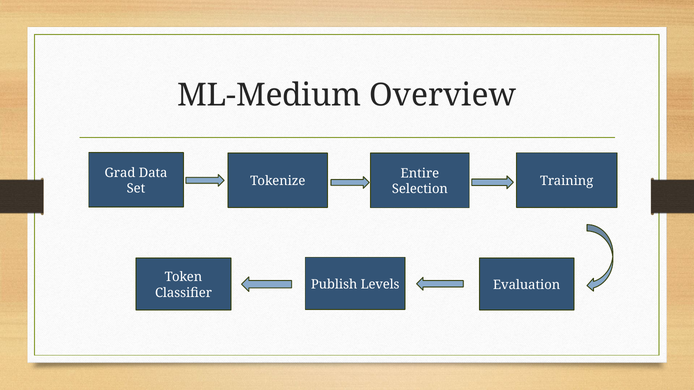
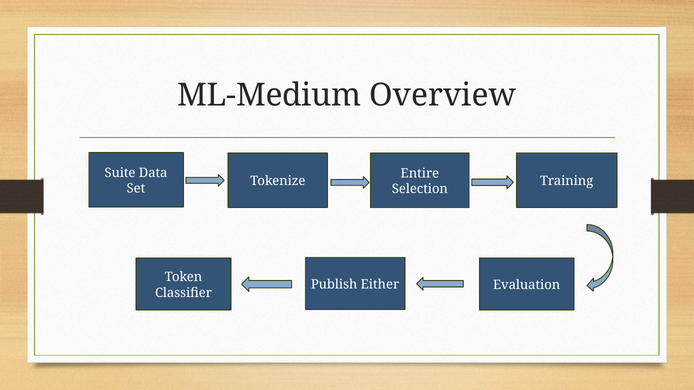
Grad: Grad -> Suite
Levels: Levels -> Either
